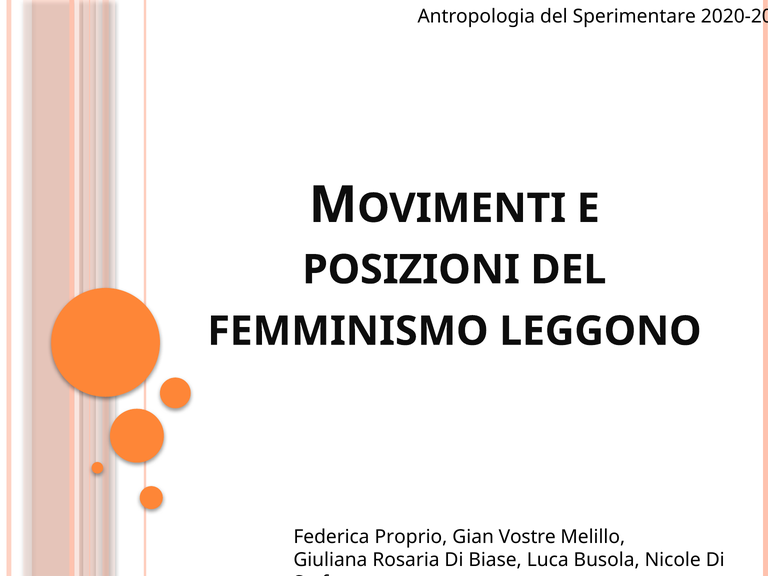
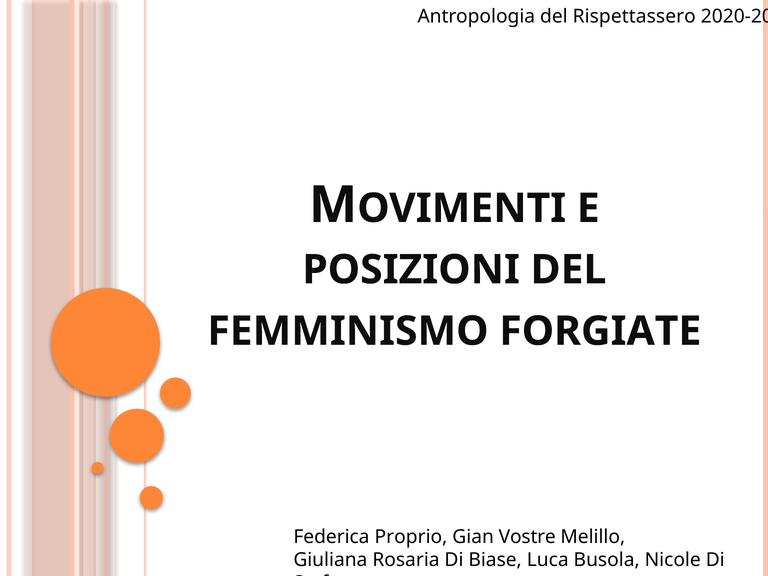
Sperimentare: Sperimentare -> Rispettassero
LEGGONO: LEGGONO -> FORGIATE
